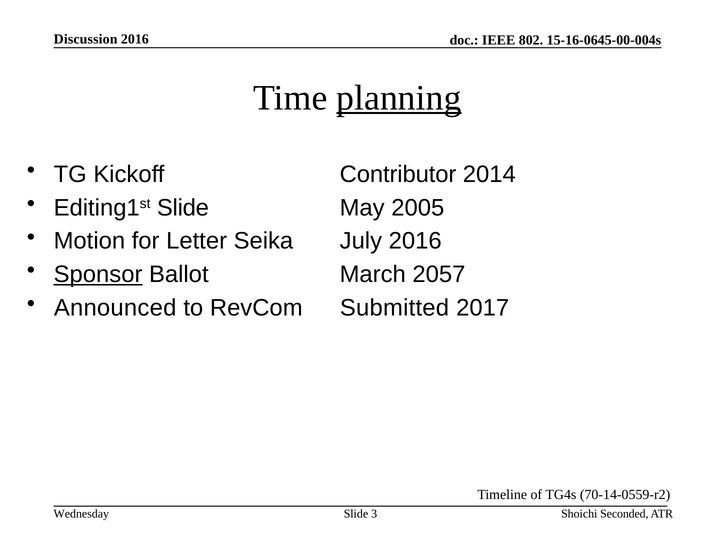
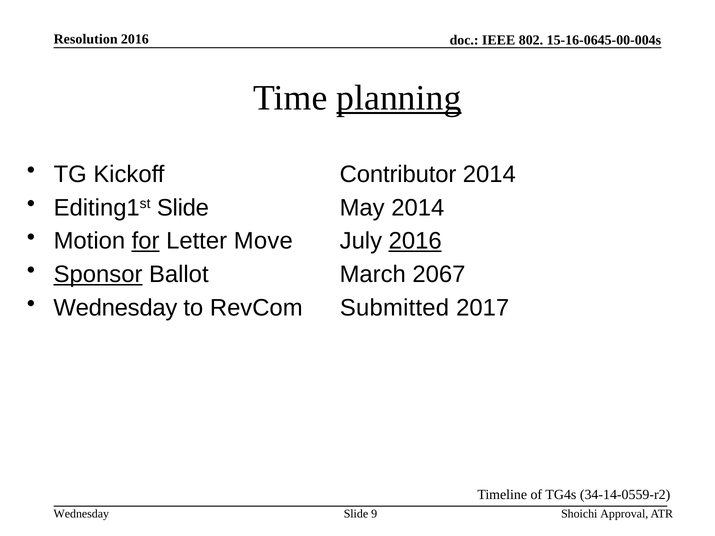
Discussion: Discussion -> Resolution
May 2005: 2005 -> 2014
for underline: none -> present
Seika: Seika -> Move
2016 at (415, 241) underline: none -> present
2057: 2057 -> 2067
Announced at (115, 308): Announced -> Wednesday
70-14-0559-r2: 70-14-0559-r2 -> 34-14-0559-r2
Seconded: Seconded -> Approval
3: 3 -> 9
